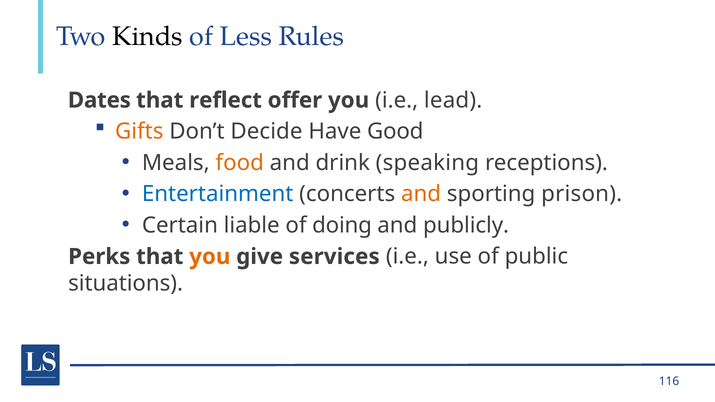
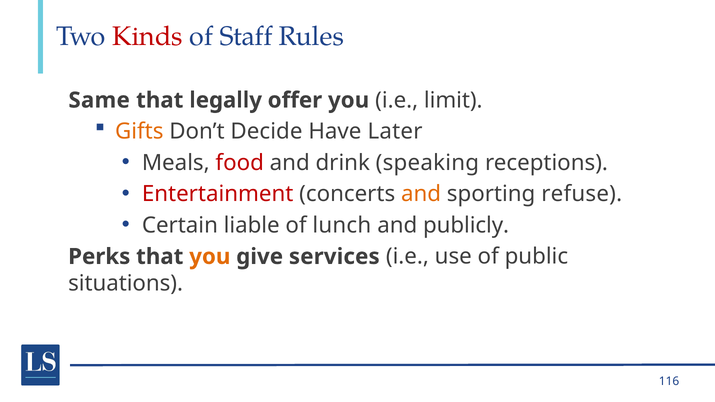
Kinds colour: black -> red
Less: Less -> Staff
Dates: Dates -> Same
reflect: reflect -> legally
lead: lead -> limit
Good: Good -> Later
food colour: orange -> red
Entertainment colour: blue -> red
prison: prison -> refuse
doing: doing -> lunch
